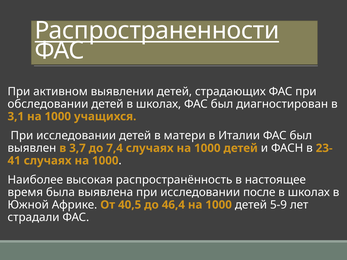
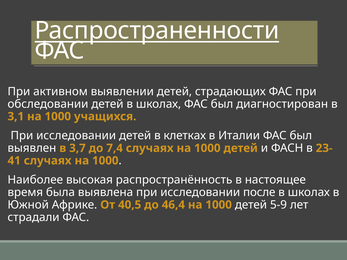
матери: матери -> клетках
